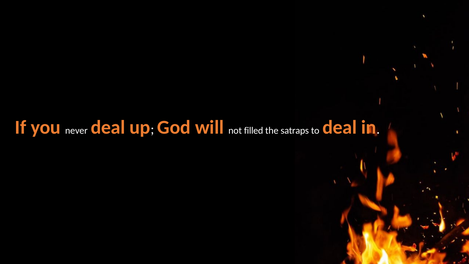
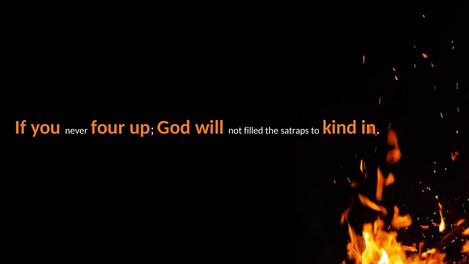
never deal: deal -> four
to deal: deal -> kind
